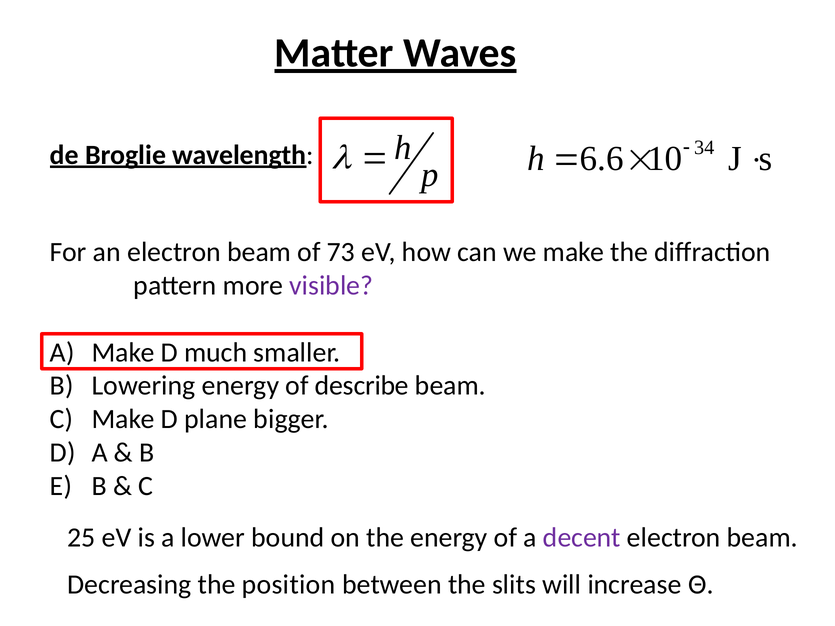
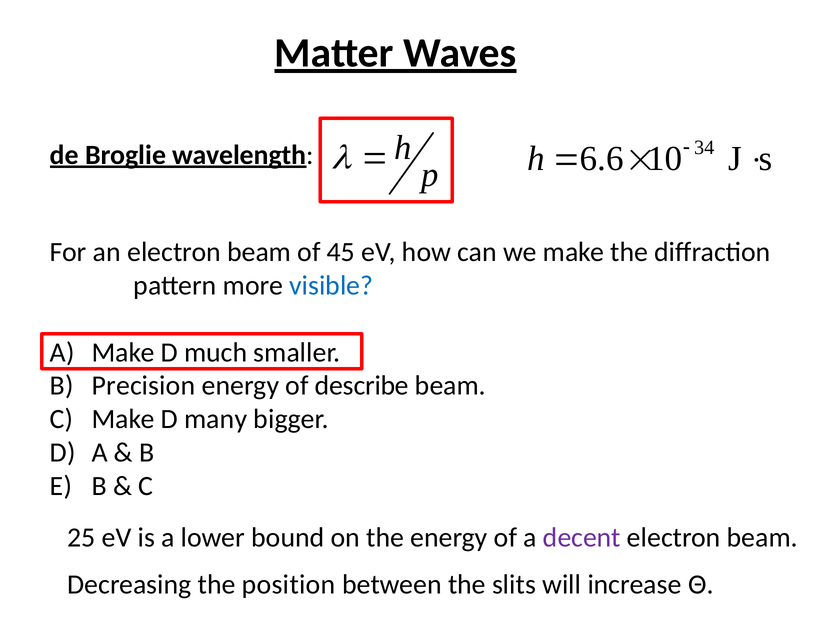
73: 73 -> 45
visible colour: purple -> blue
Lowering: Lowering -> Precision
plane: plane -> many
